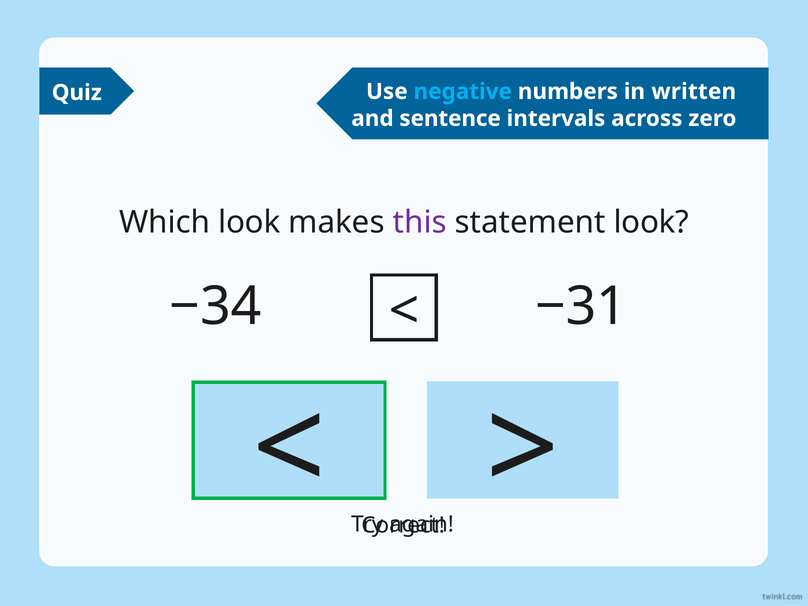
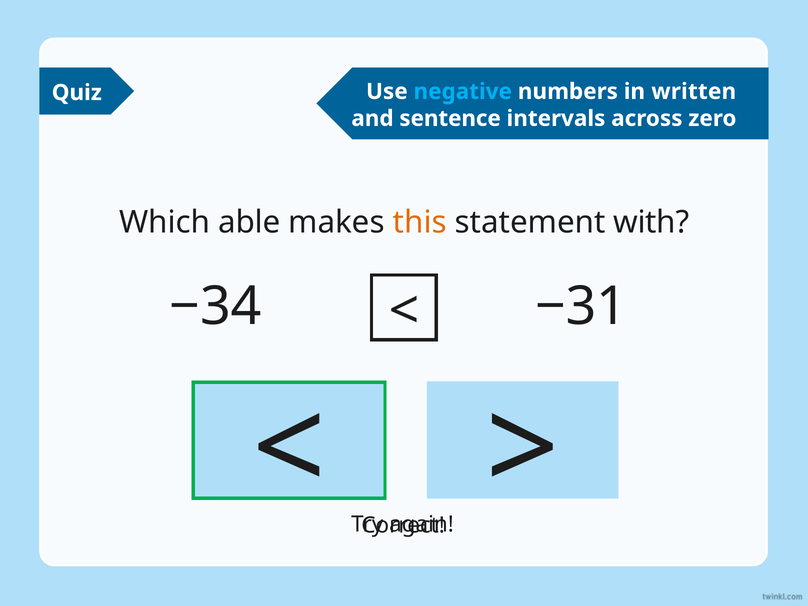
Which look: look -> able
this colour: purple -> orange
statement look: look -> with
